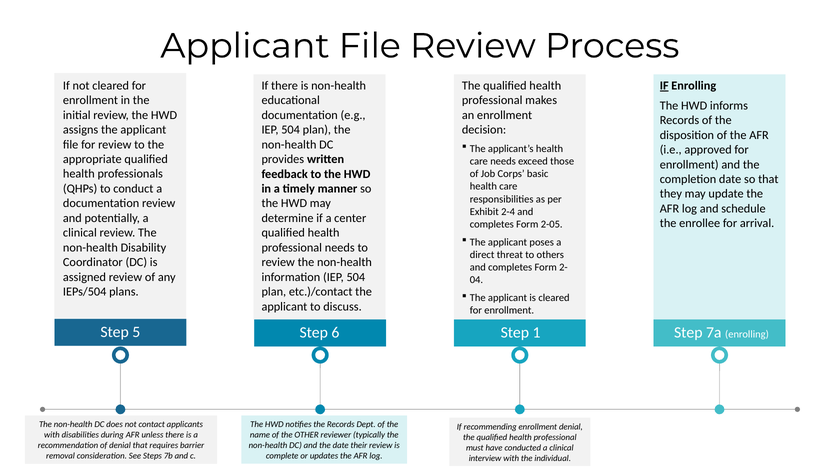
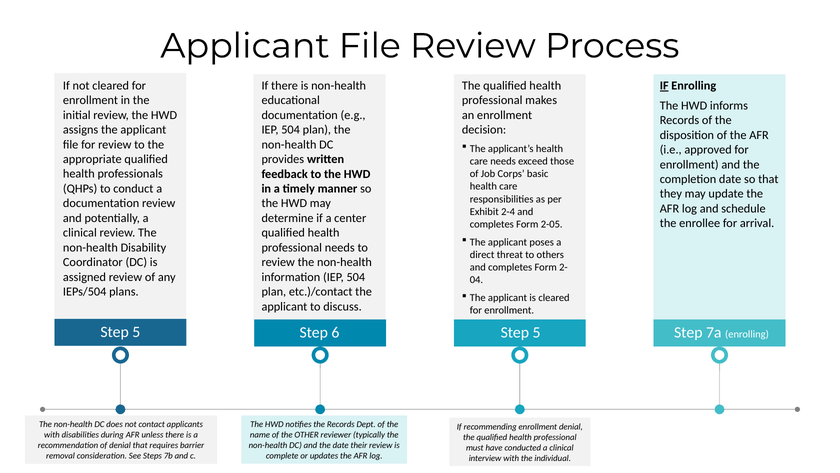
6 Step 1: 1 -> 5
